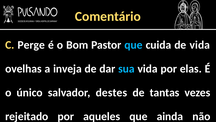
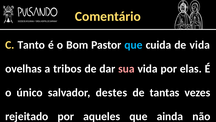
Perge: Perge -> Tanto
inveja: inveja -> tribos
sua colour: light blue -> pink
